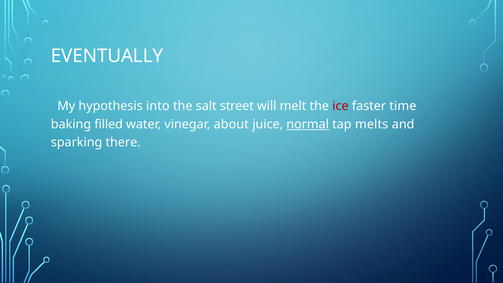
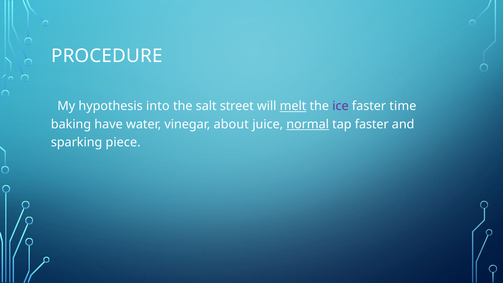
EVENTUALLY: EVENTUALLY -> PROCEDURE
melt underline: none -> present
ice colour: red -> purple
filled: filled -> have
tap melts: melts -> faster
there: there -> piece
